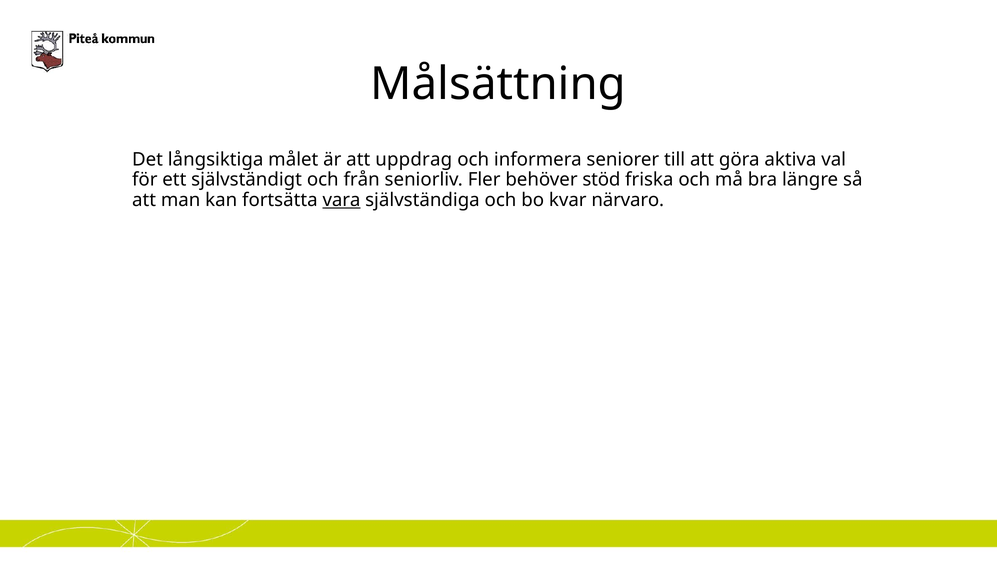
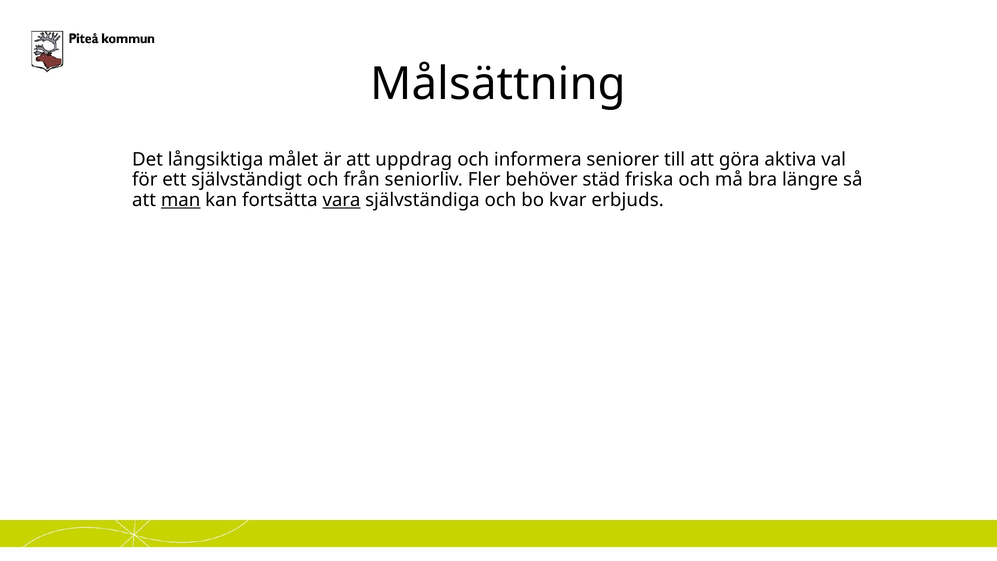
stöd: stöd -> städ
man underline: none -> present
närvaro: närvaro -> erbjuds
